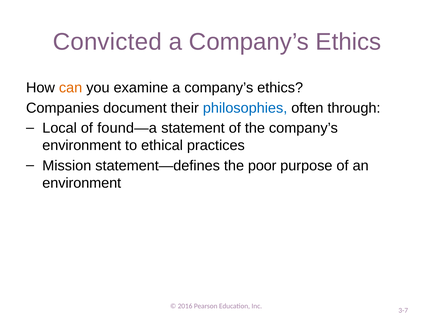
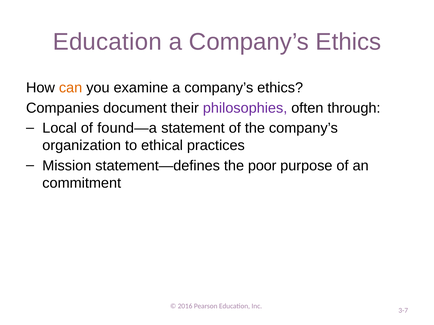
Convicted at (107, 42): Convicted -> Education
philosophies colour: blue -> purple
environment at (82, 146): environment -> organization
environment at (82, 183): environment -> commitment
